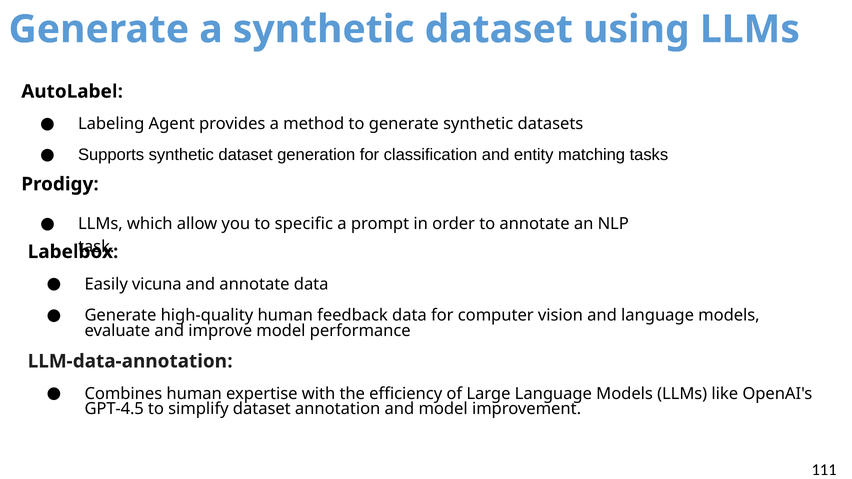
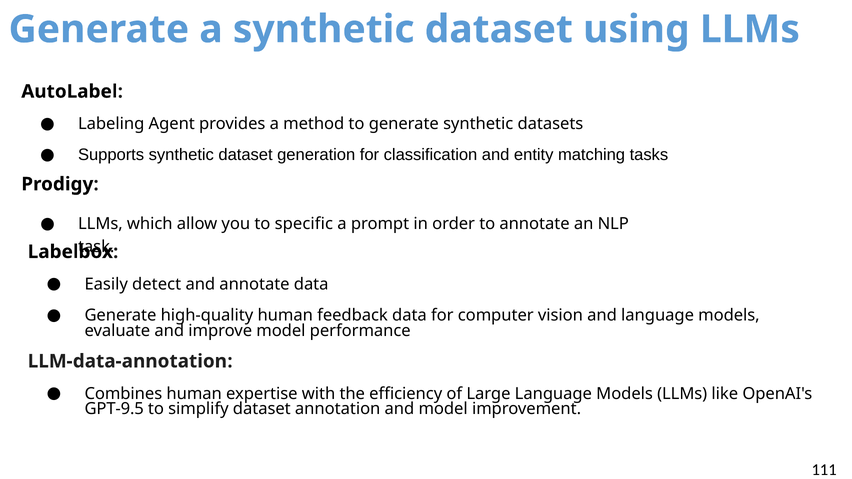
vicuna: vicuna -> detect
GPT-4.5: GPT-4.5 -> GPT-9.5
